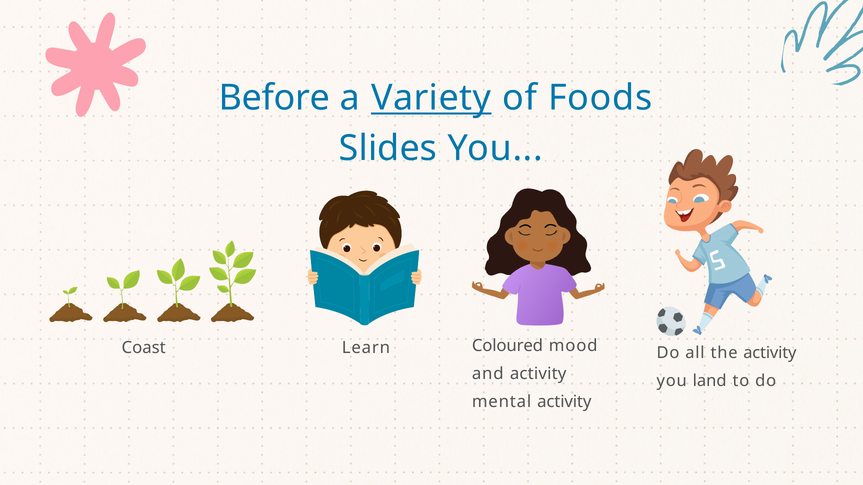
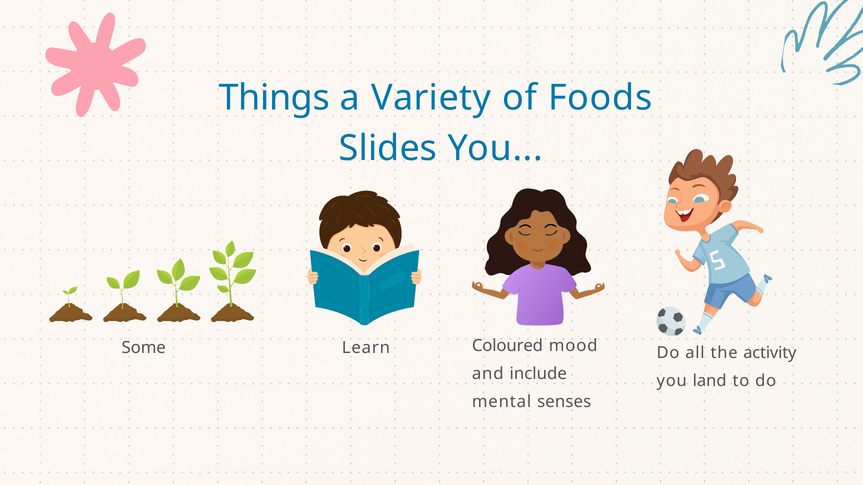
Before: Before -> Things
Variety underline: present -> none
Coast: Coast -> Some
and activity: activity -> include
mental activity: activity -> senses
